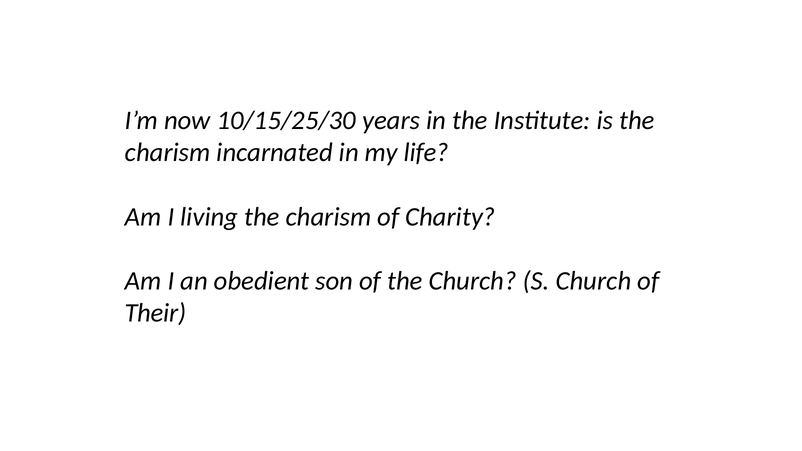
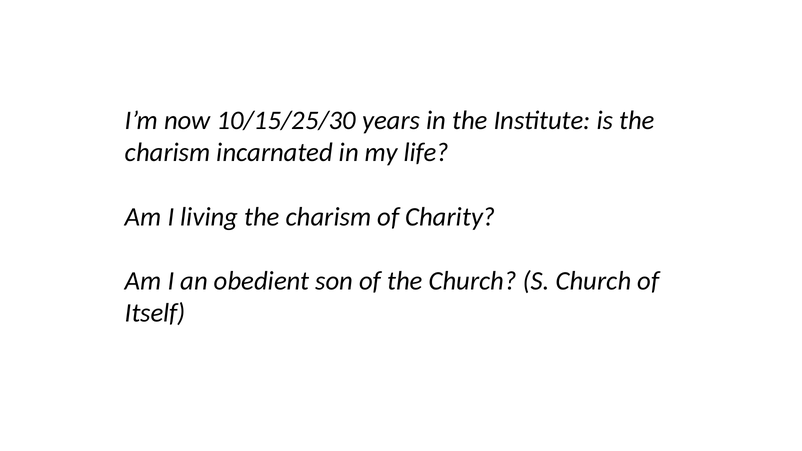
Their: Their -> Itself
